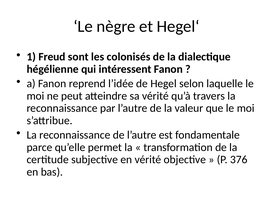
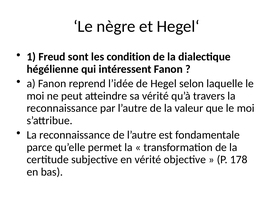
colonisés: colonisés -> condition
376: 376 -> 178
